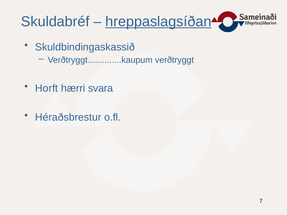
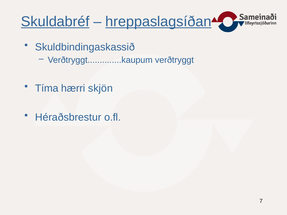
Skuldabréf underline: none -> present
Horft: Horft -> Tíma
svara: svara -> skjön
